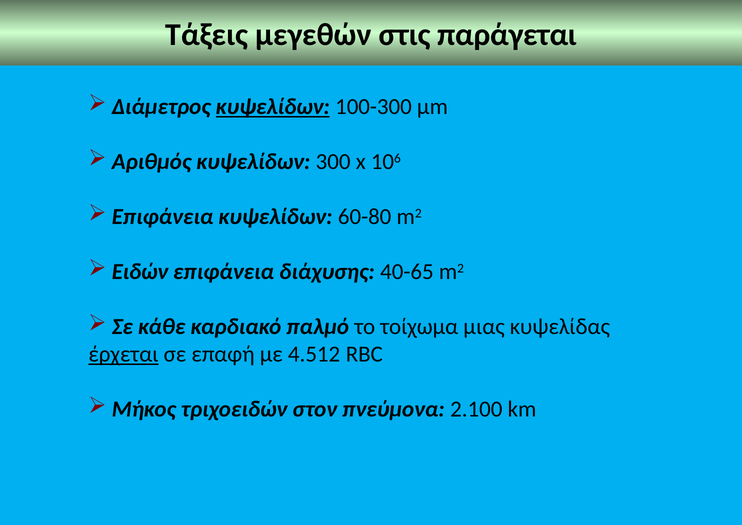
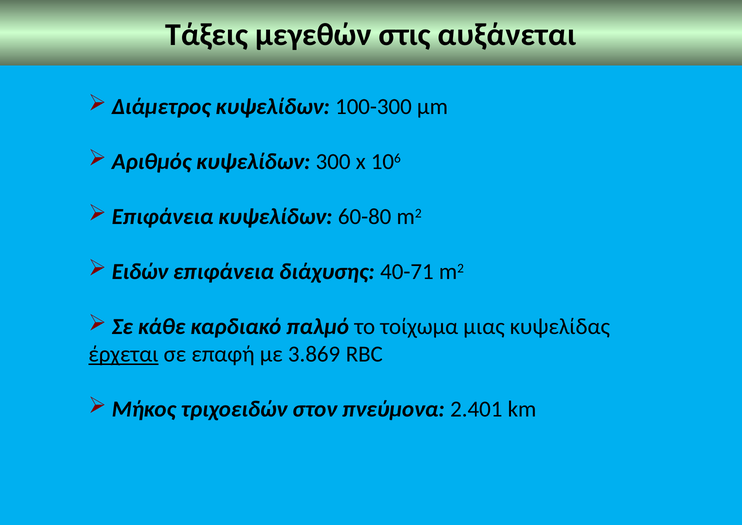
παράγεται: παράγεται -> αυξάνεται
κυψελίδων at (273, 107) underline: present -> none
40-65: 40-65 -> 40-71
4.512: 4.512 -> 3.869
2.100: 2.100 -> 2.401
